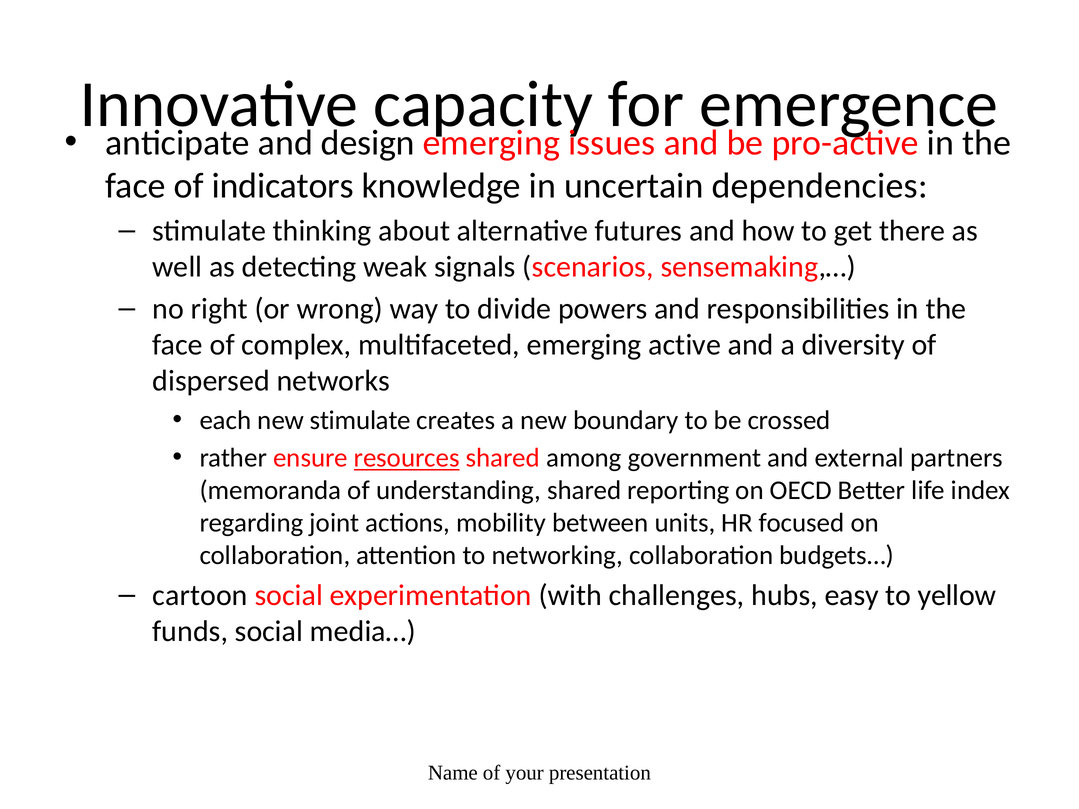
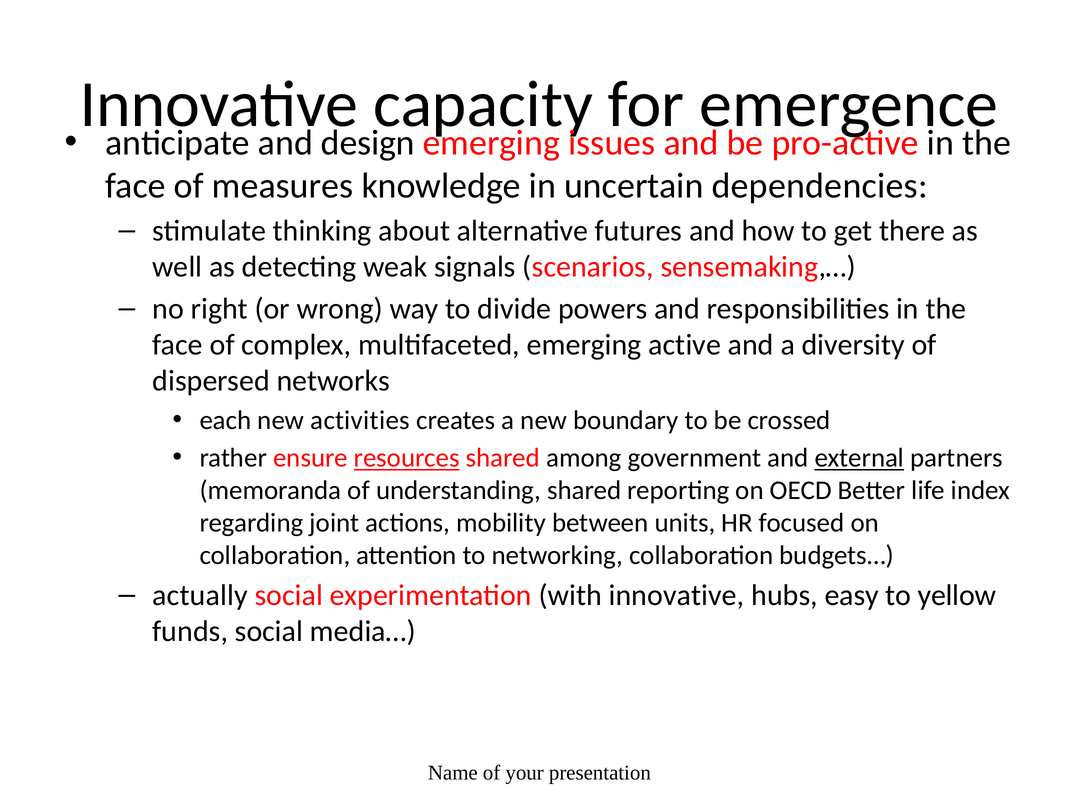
indicators: indicators -> measures
new stimulate: stimulate -> activities
external underline: none -> present
cartoon: cartoon -> actually
with challenges: challenges -> innovative
